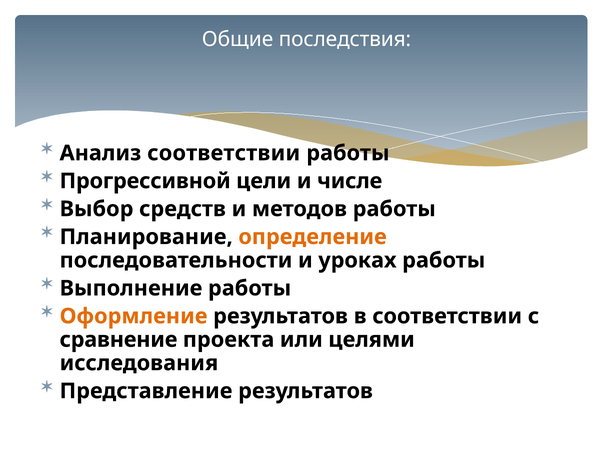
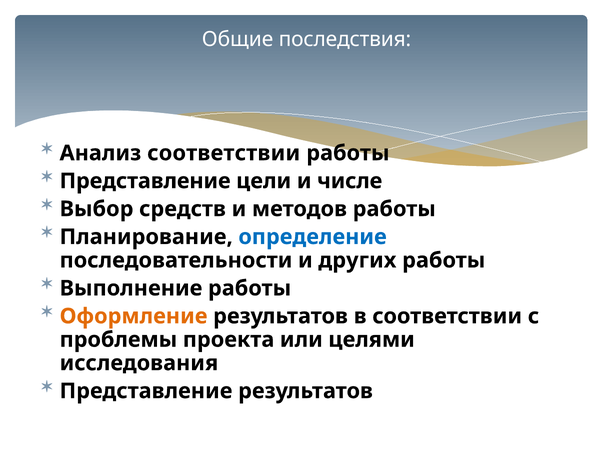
Прогрессивной at (145, 181): Прогрессивной -> Представление
определение colour: orange -> blue
уроках: уроках -> других
сравнение: сравнение -> проблемы
